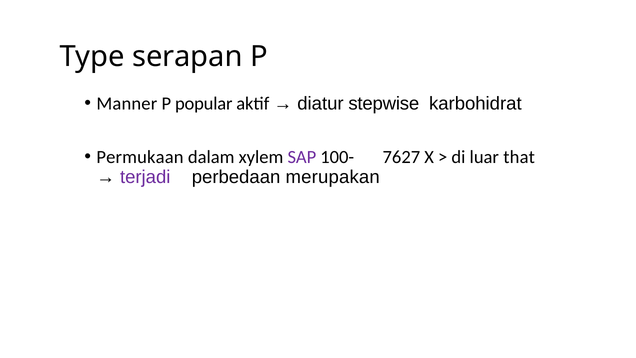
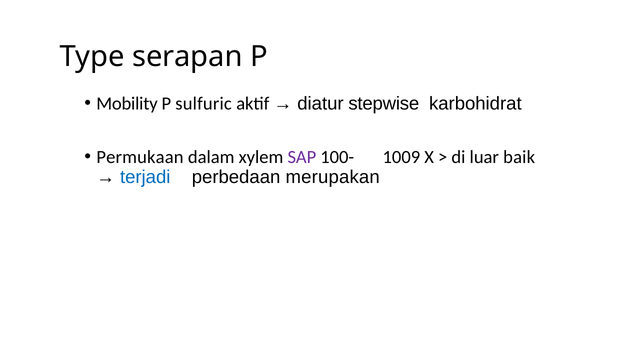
Manner: Manner -> Mobility
popular: popular -> sulfuric
7627: 7627 -> 1009
that: that -> baik
terjadi colour: purple -> blue
